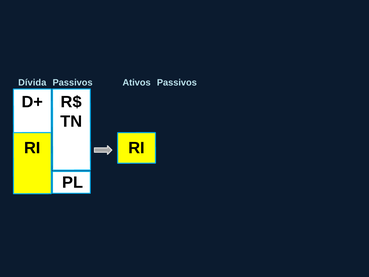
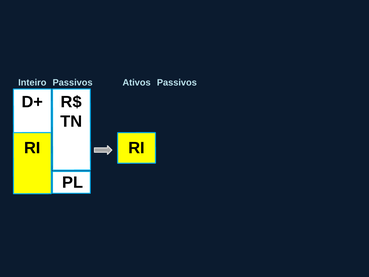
Dívida: Dívida -> Inteiro
